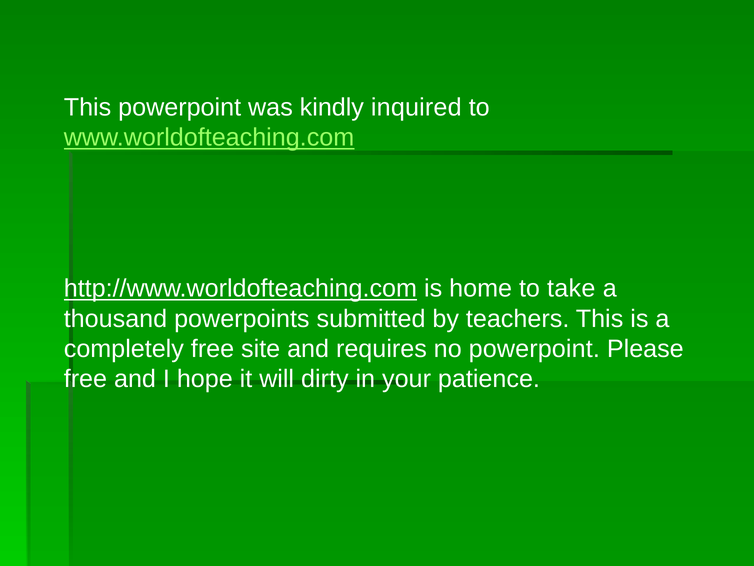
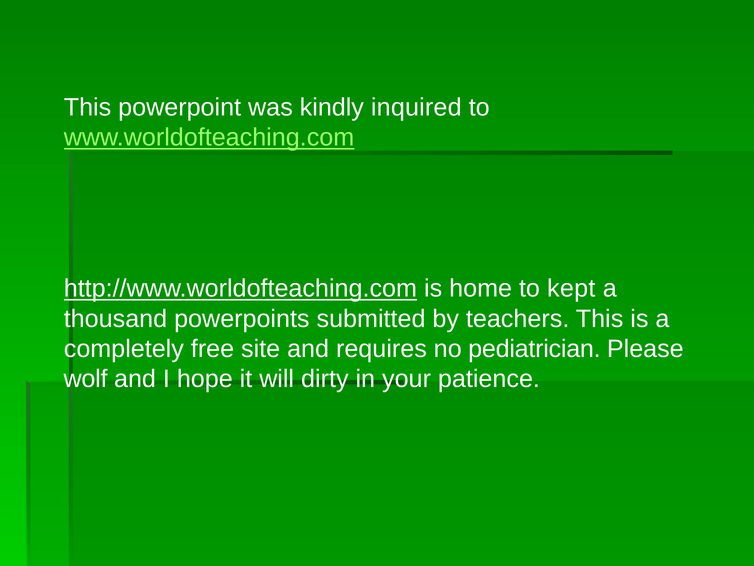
take: take -> kept
no powerpoint: powerpoint -> pediatrician
free at (85, 379): free -> wolf
